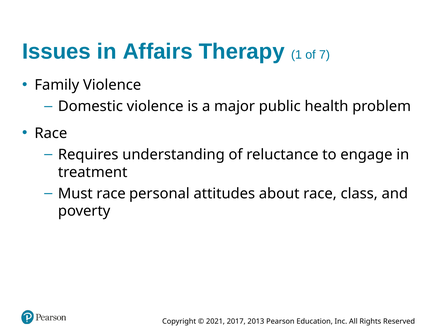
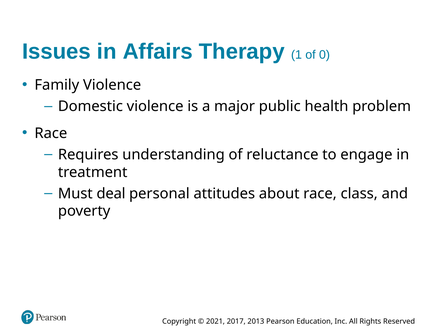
7: 7 -> 0
Must race: race -> deal
